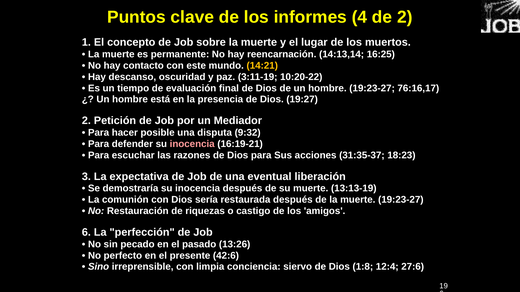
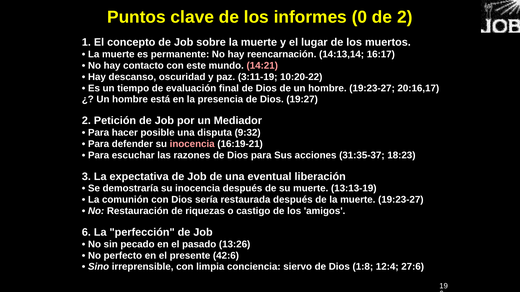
4: 4 -> 0
16:25: 16:25 -> 16:17
14:21 colour: yellow -> pink
76:16,17: 76:16,17 -> 20:16,17
